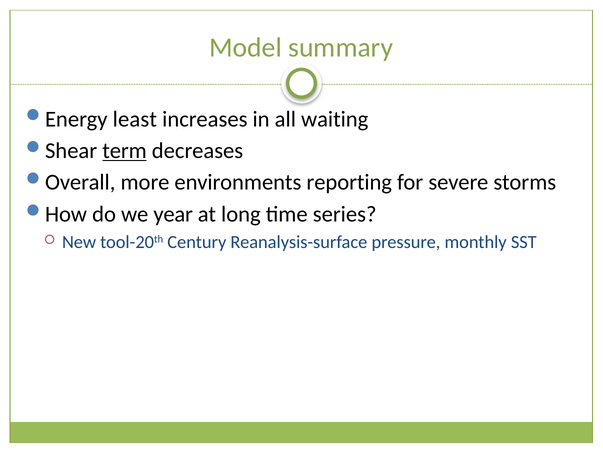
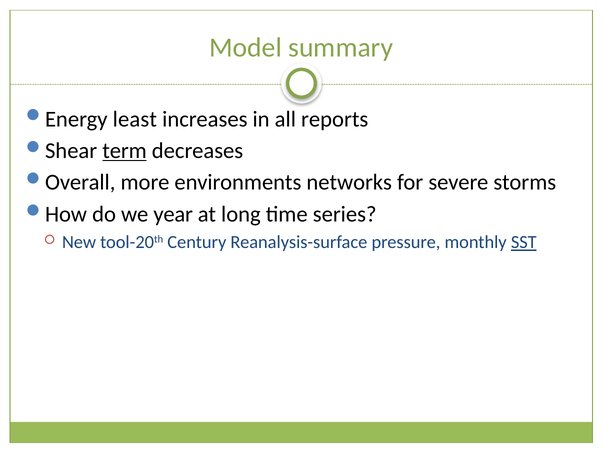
waiting: waiting -> reports
reporting: reporting -> networks
SST underline: none -> present
